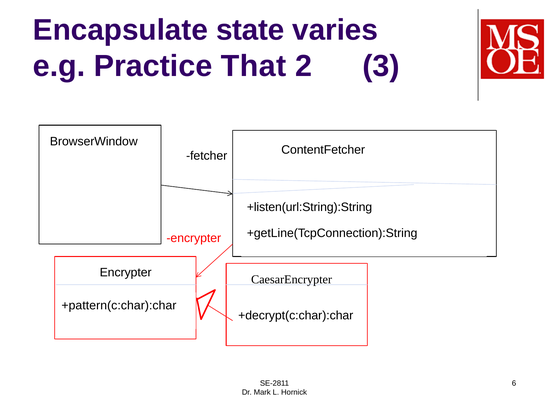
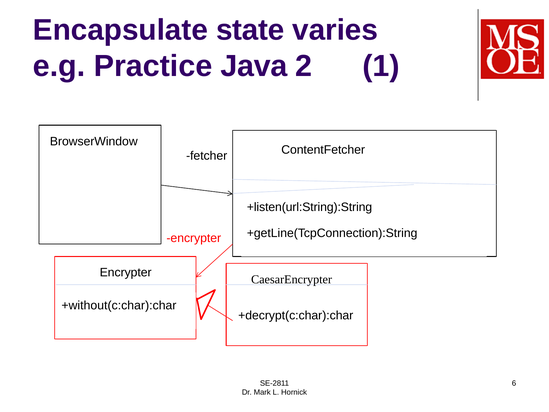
That: That -> Java
3: 3 -> 1
+pattern(c:char):char: +pattern(c:char):char -> +without(c:char):char
